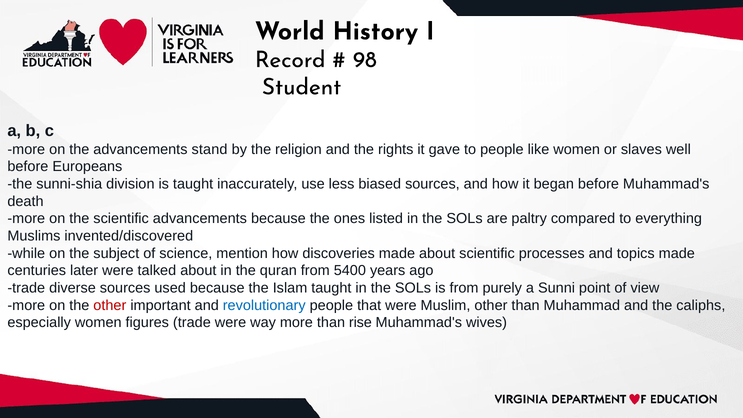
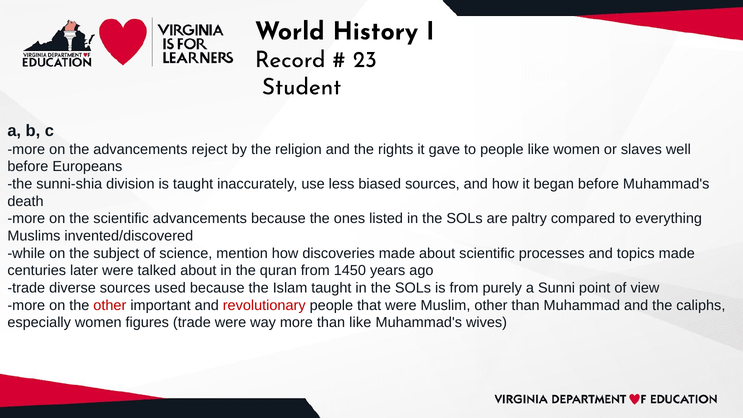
98: 98 -> 23
stand: stand -> reject
5400: 5400 -> 1450
revolutionary colour: blue -> red
than rise: rise -> like
